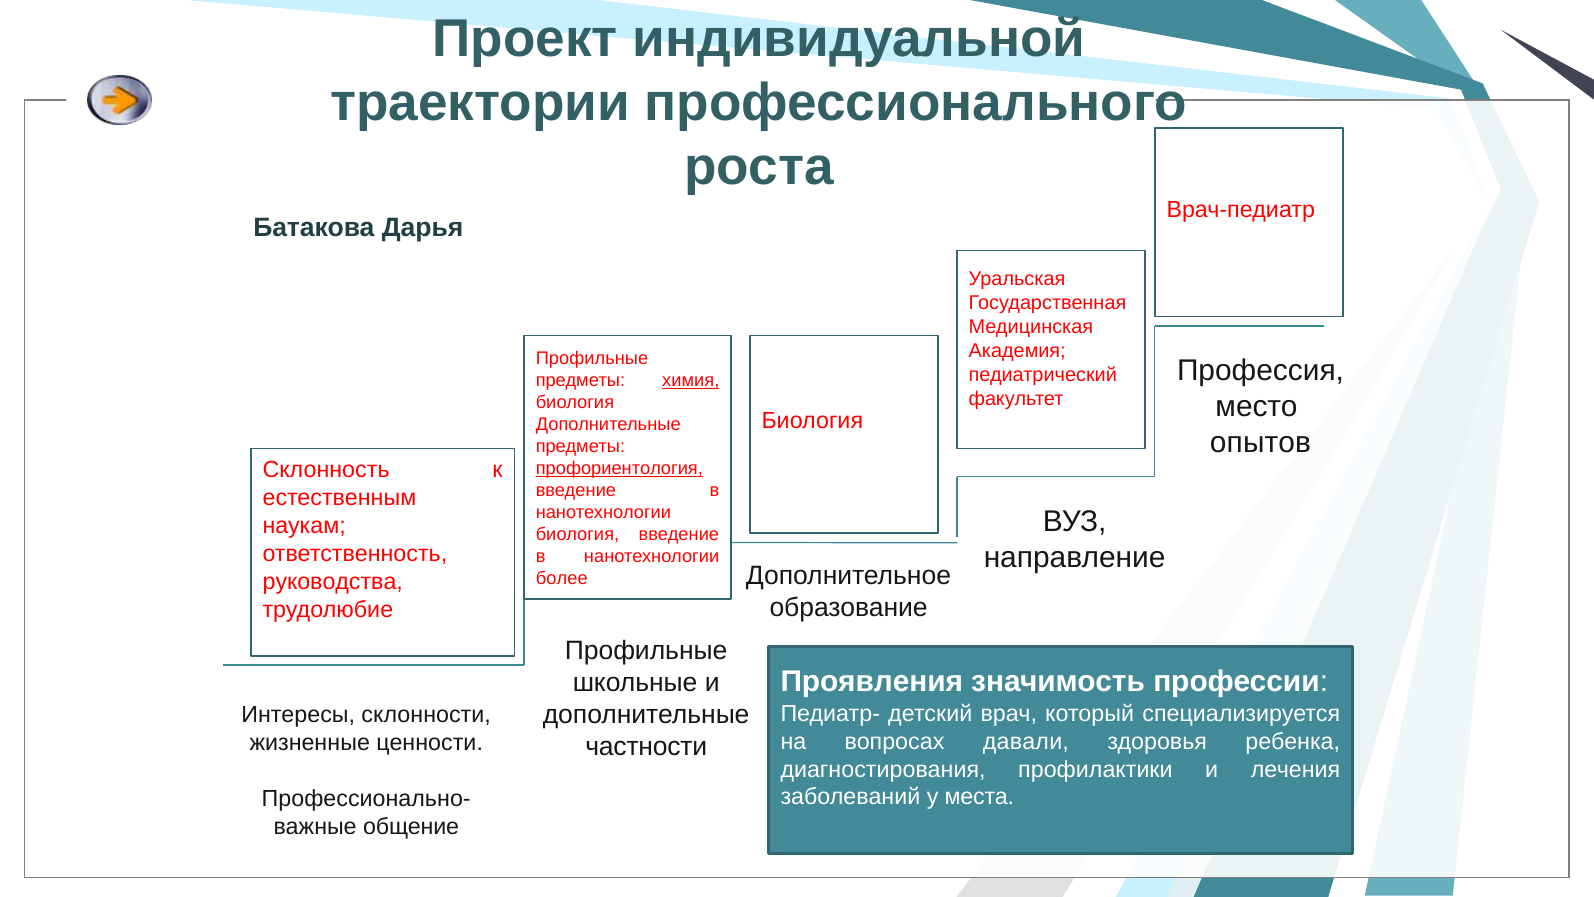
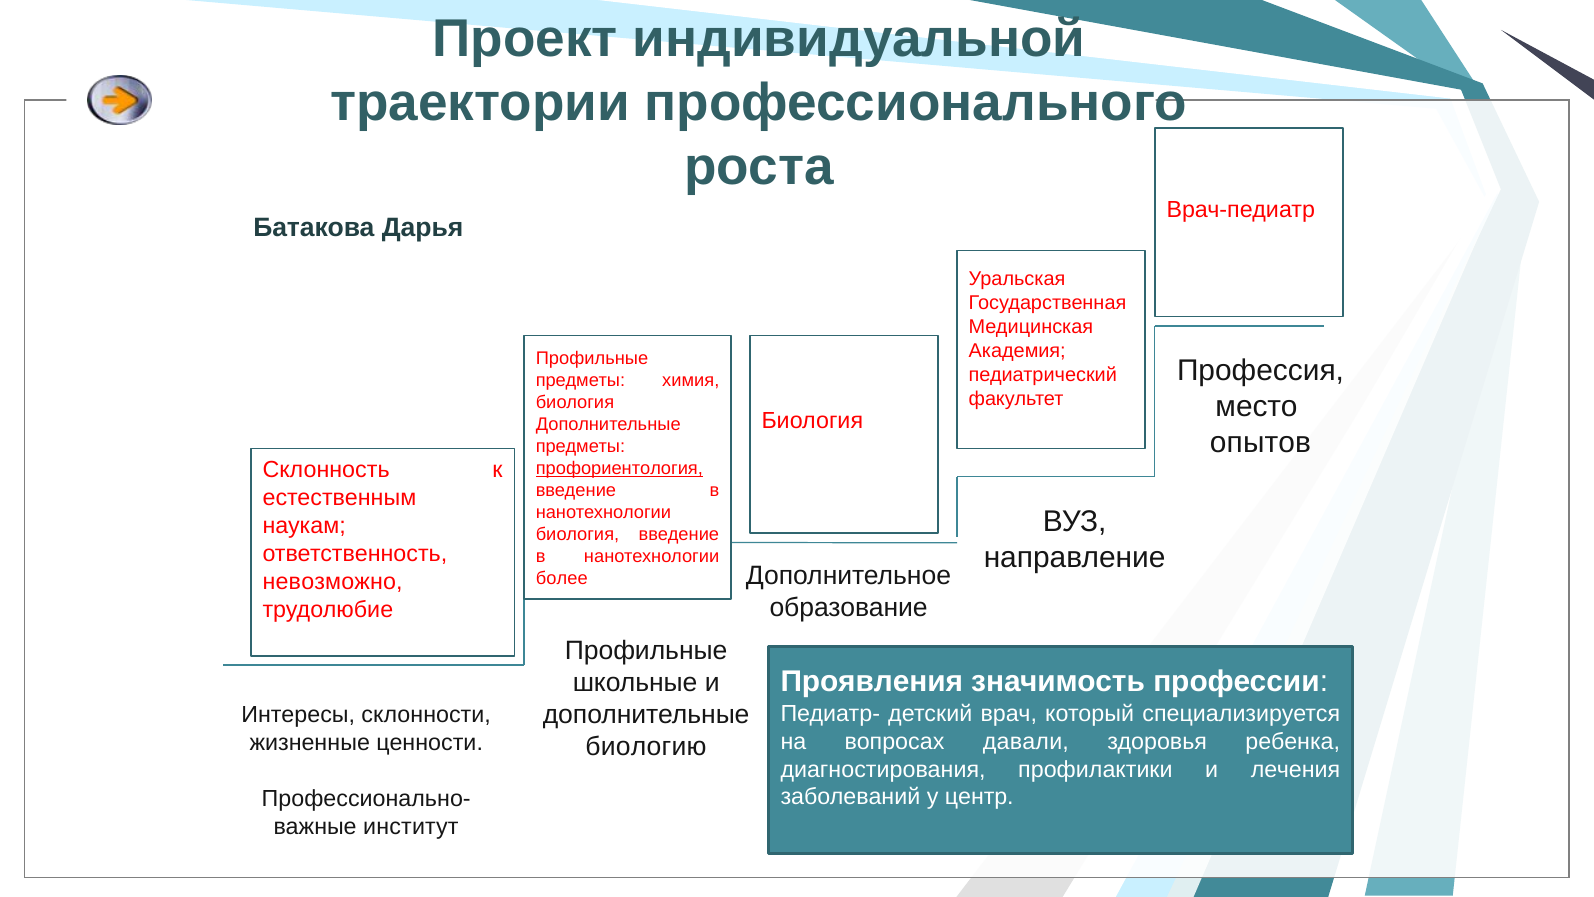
химия underline: present -> none
руководства: руководства -> невозможно
частности: частности -> биологию
места: места -> центр
общение: общение -> институт
